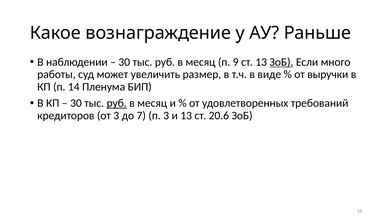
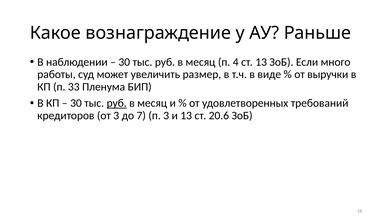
9: 9 -> 4
ЗоБ at (281, 62) underline: present -> none
14: 14 -> 33
